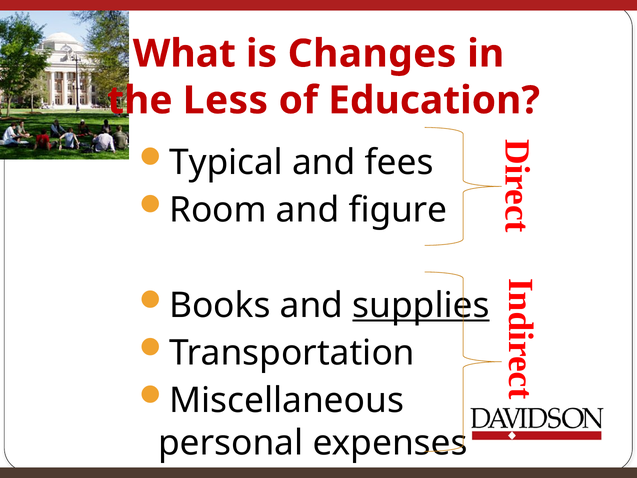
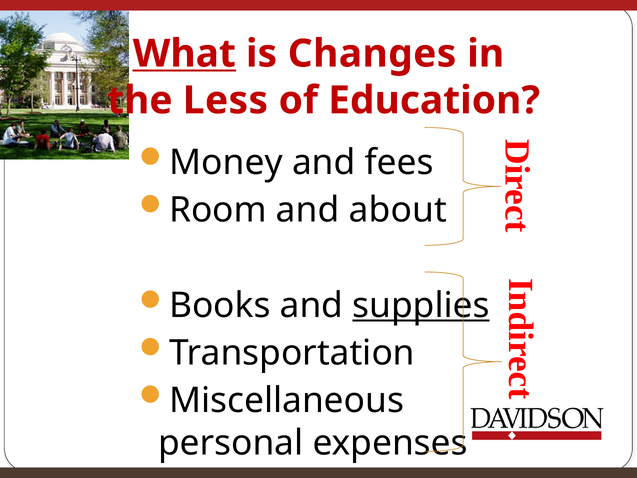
What underline: none -> present
Typical: Typical -> Money
figure: figure -> about
